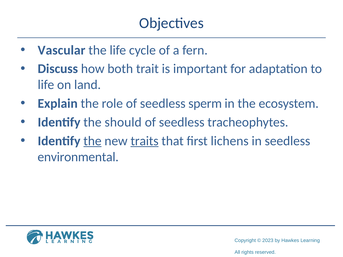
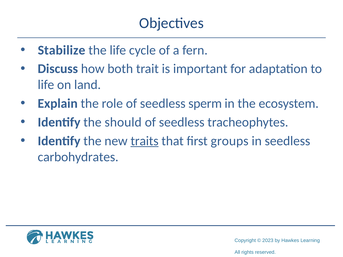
Vascular: Vascular -> Stabilize
the at (92, 141) underline: present -> none
lichens: lichens -> groups
environmental: environmental -> carbohydrates
